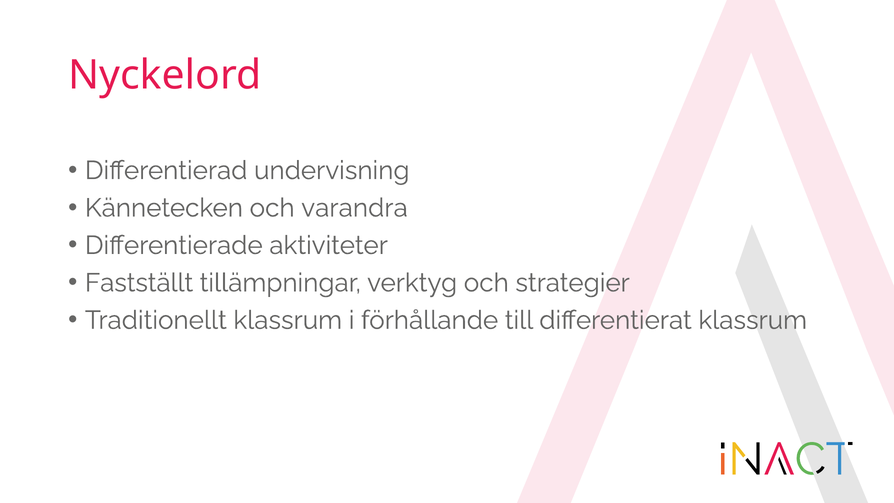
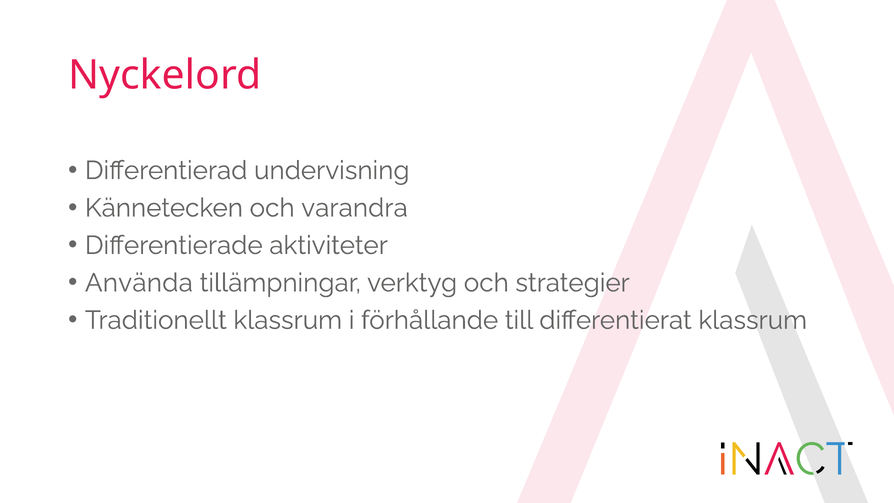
Fastställt: Fastställt -> Använda
